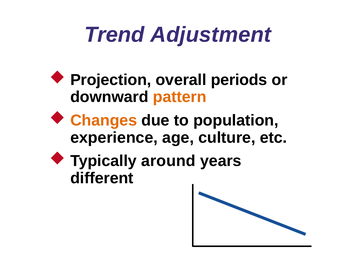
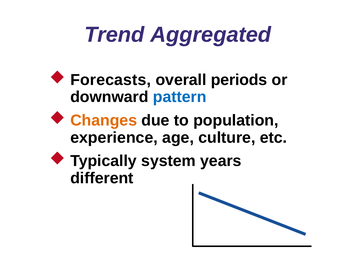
Adjustment: Adjustment -> Aggregated
Projection: Projection -> Forecasts
pattern colour: orange -> blue
around: around -> system
